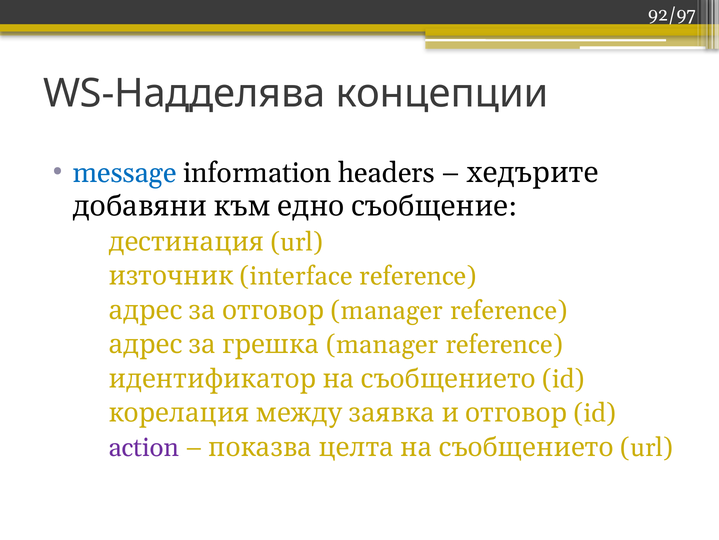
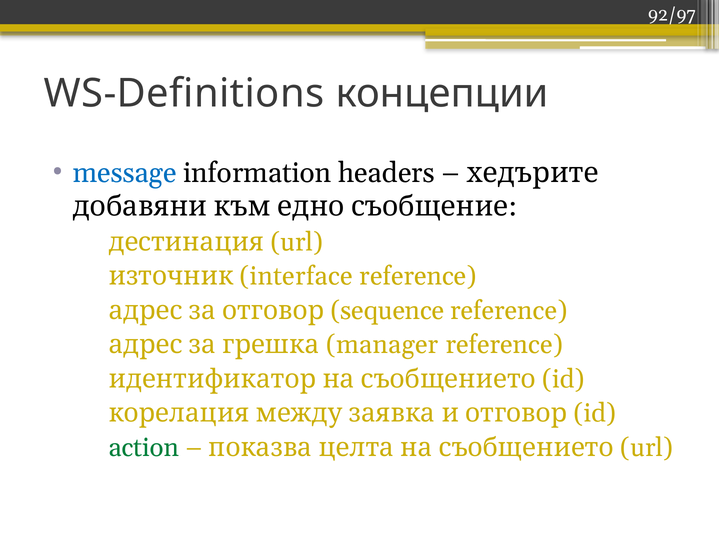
WS-Надделява: WS-Надделява -> WS-Definitions
manager at (392, 310): manager -> sequence
action colour: purple -> green
